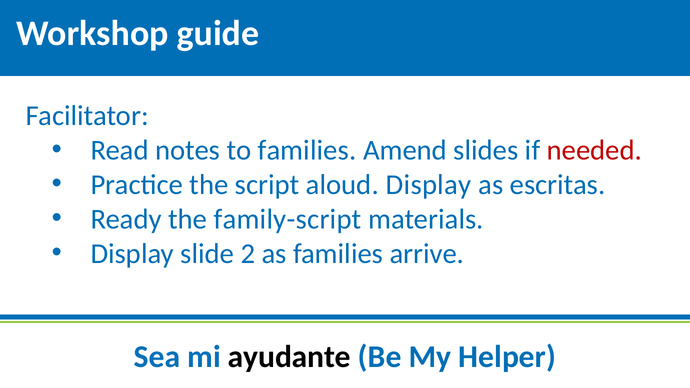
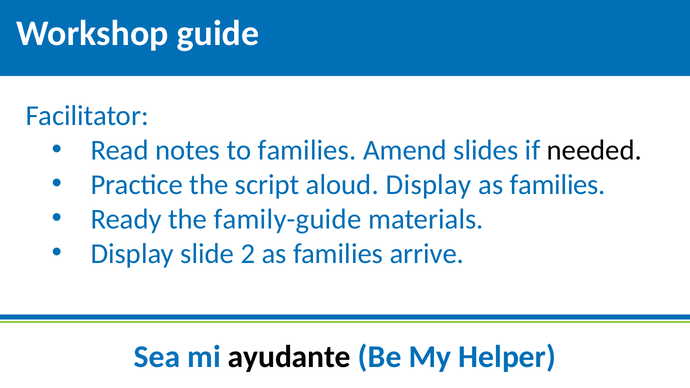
needed colour: red -> black
escritas at (558, 185): escritas -> families
family-script: family-script -> family-guide
